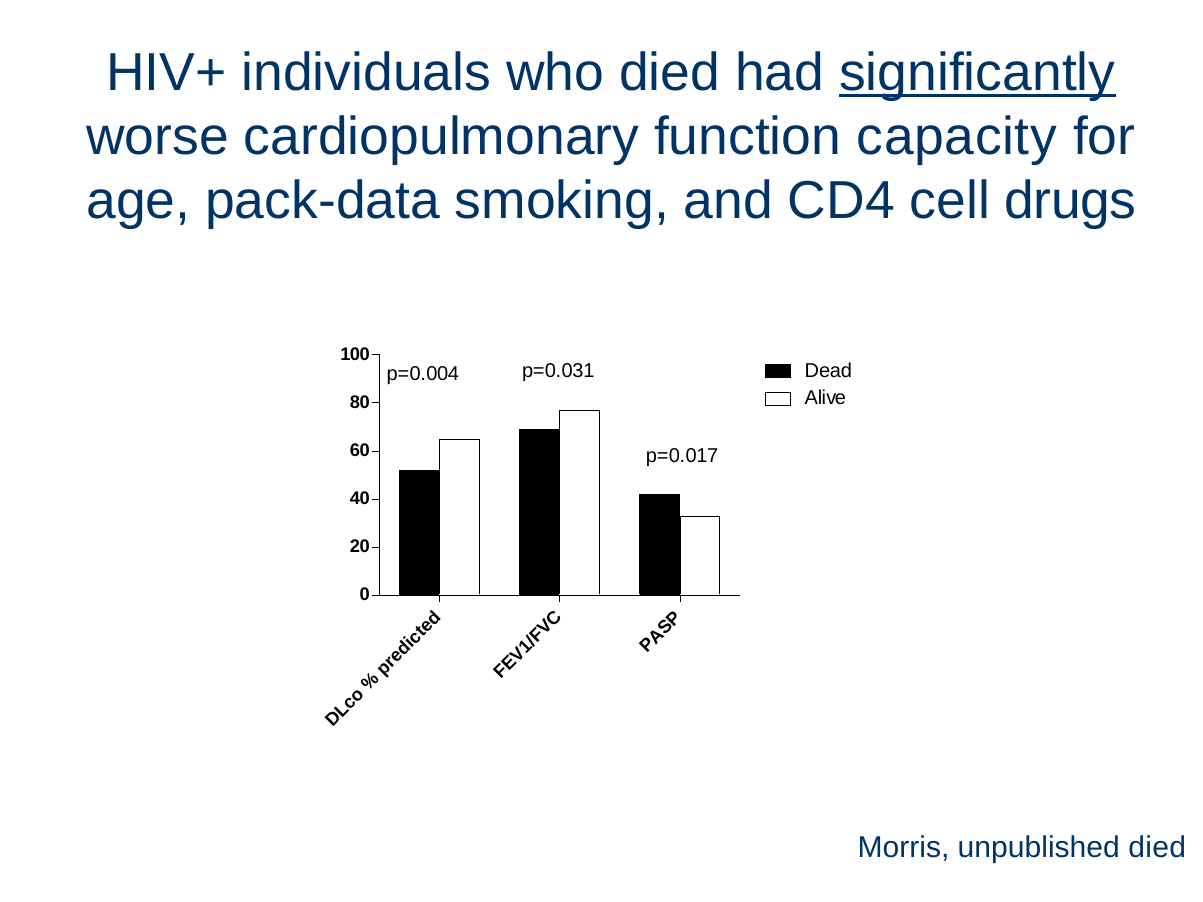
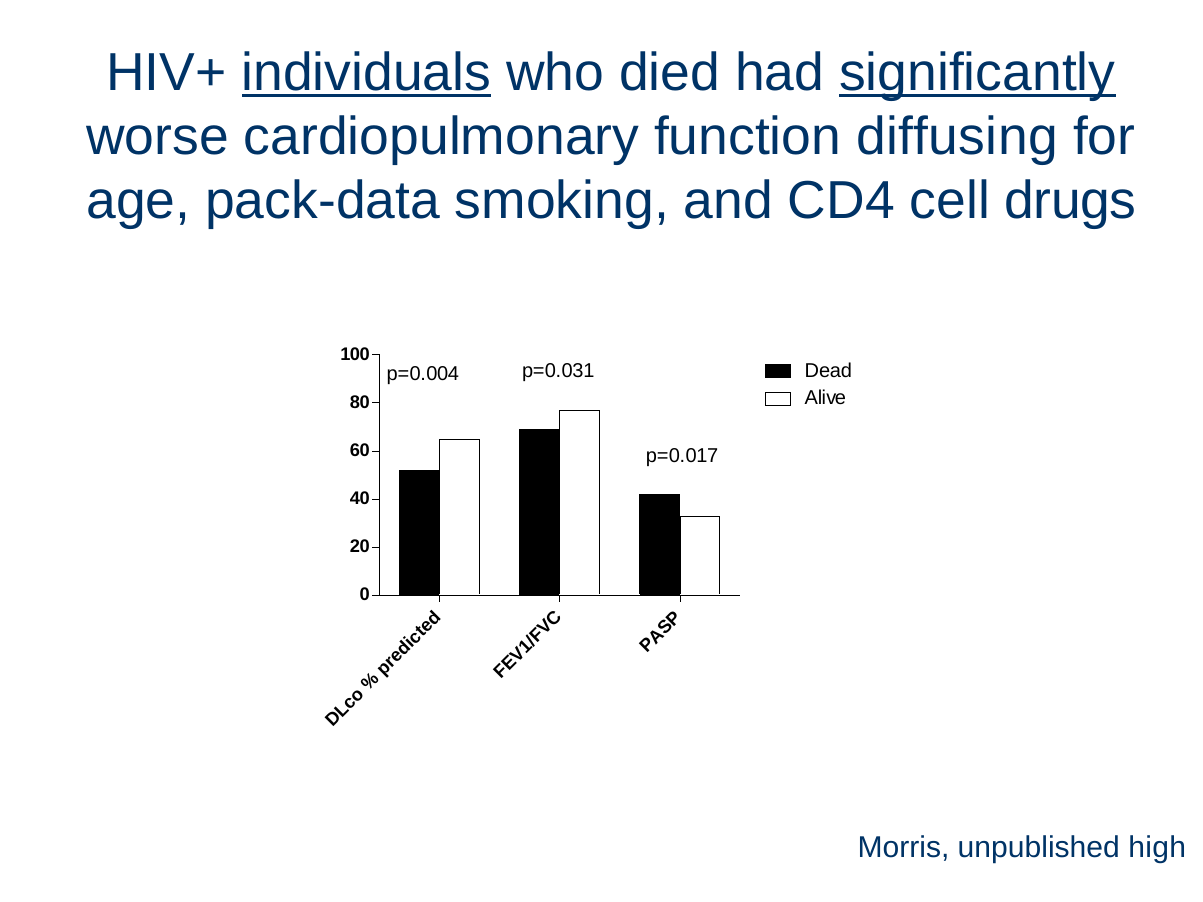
individuals underline: none -> present
capacity: capacity -> diffusing
unpublished died: died -> high
